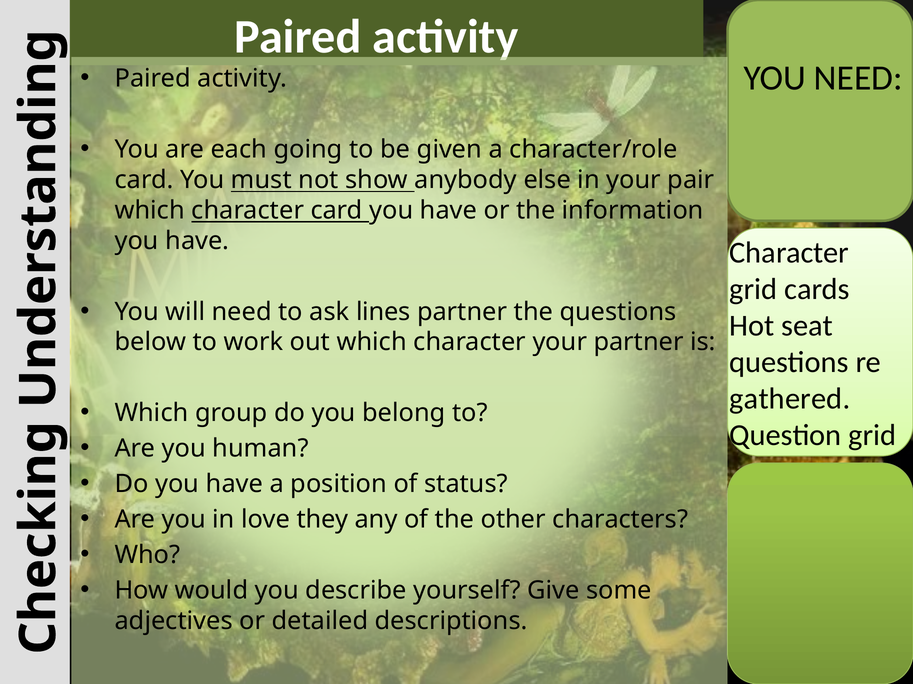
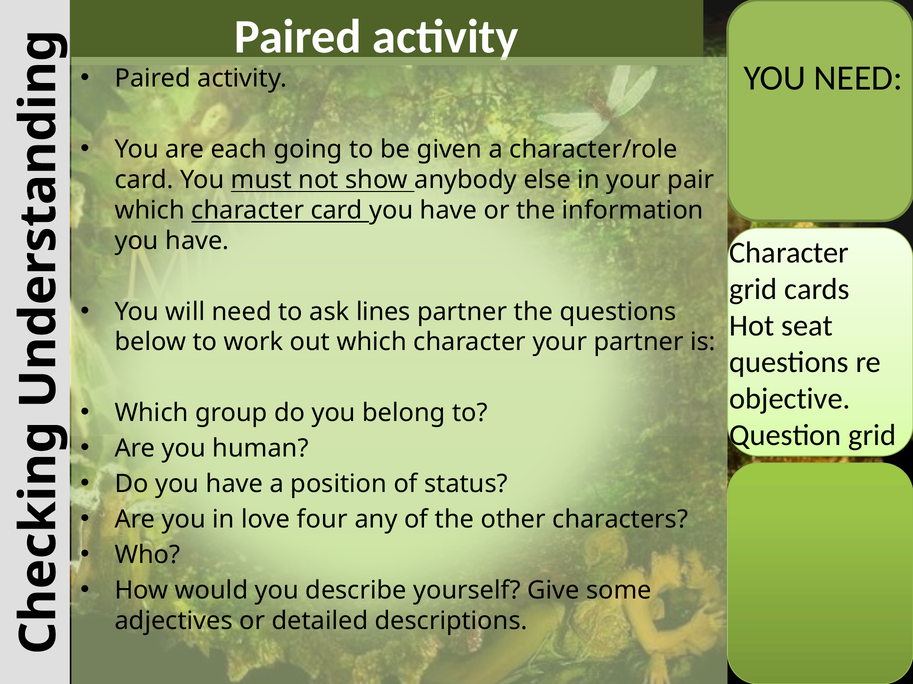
gathered: gathered -> objective
they: they -> four
